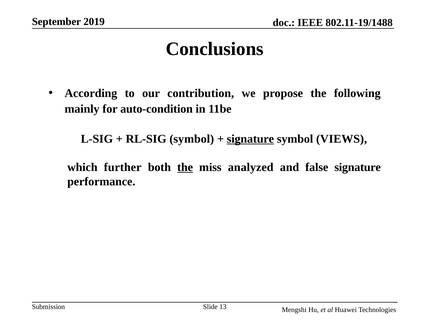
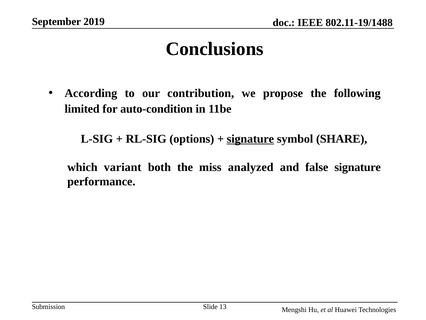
mainly: mainly -> limited
RL-SIG symbol: symbol -> options
VIEWS: VIEWS -> SHARE
further: further -> variant
the at (185, 167) underline: present -> none
